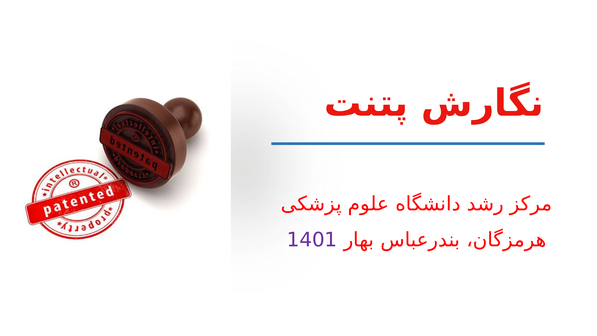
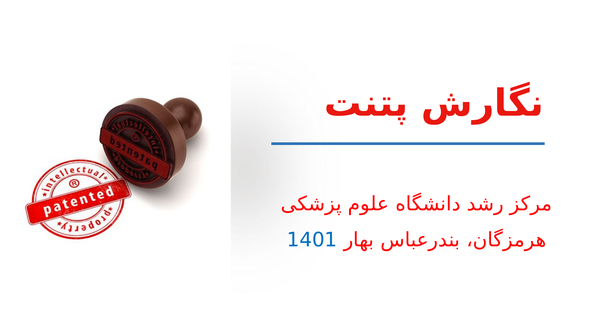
1401 colour: purple -> blue
